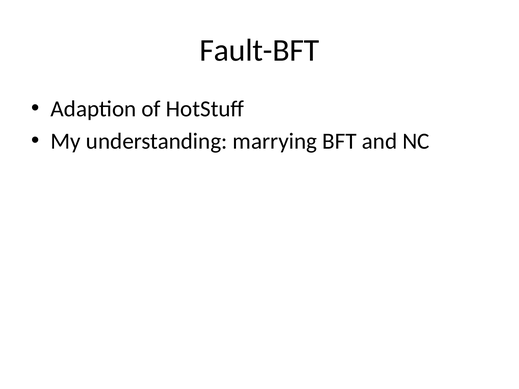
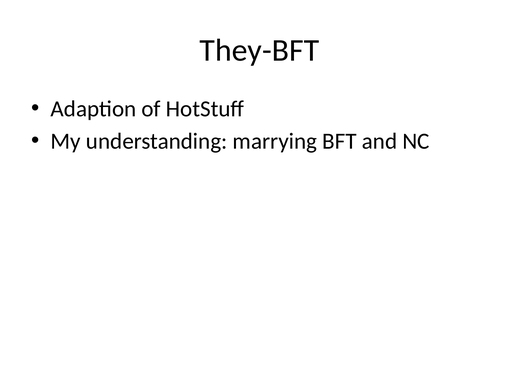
Fault-BFT: Fault-BFT -> They-BFT
